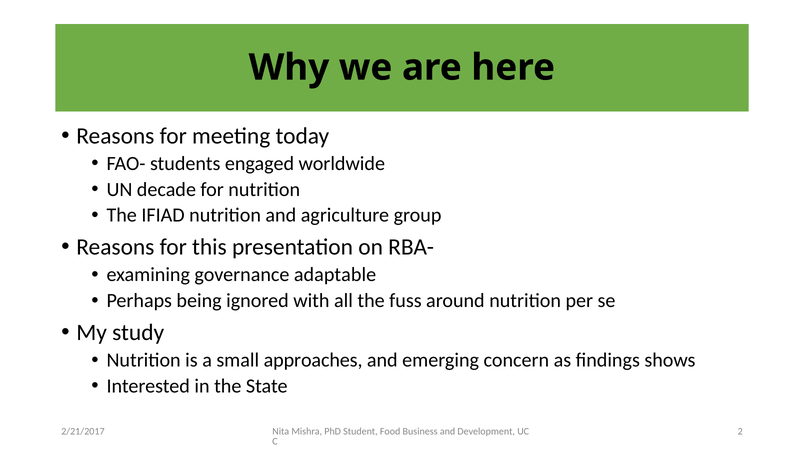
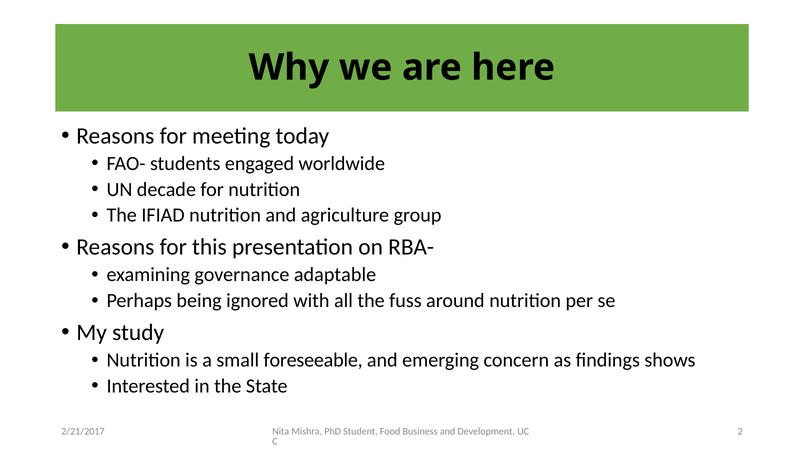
approaches: approaches -> foreseeable
